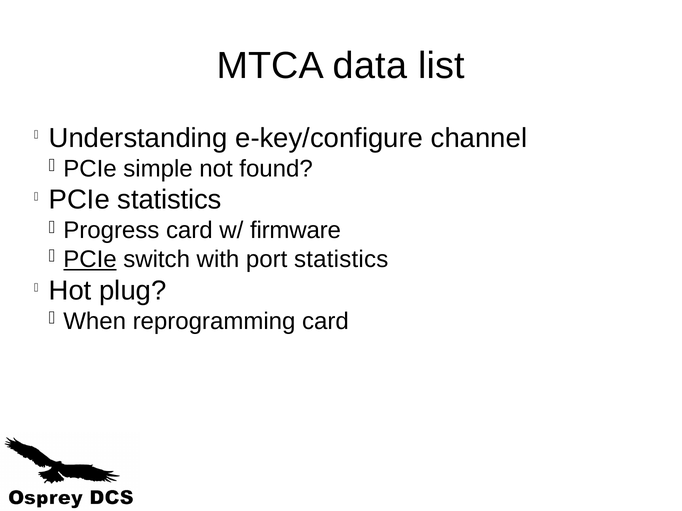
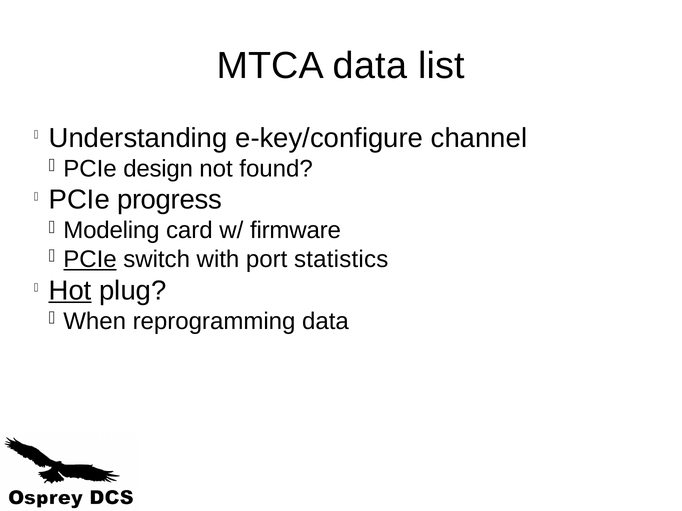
simple: simple -> design
PCIe statistics: statistics -> progress
Progress: Progress -> Modeling
Hot underline: none -> present
reprogramming card: card -> data
